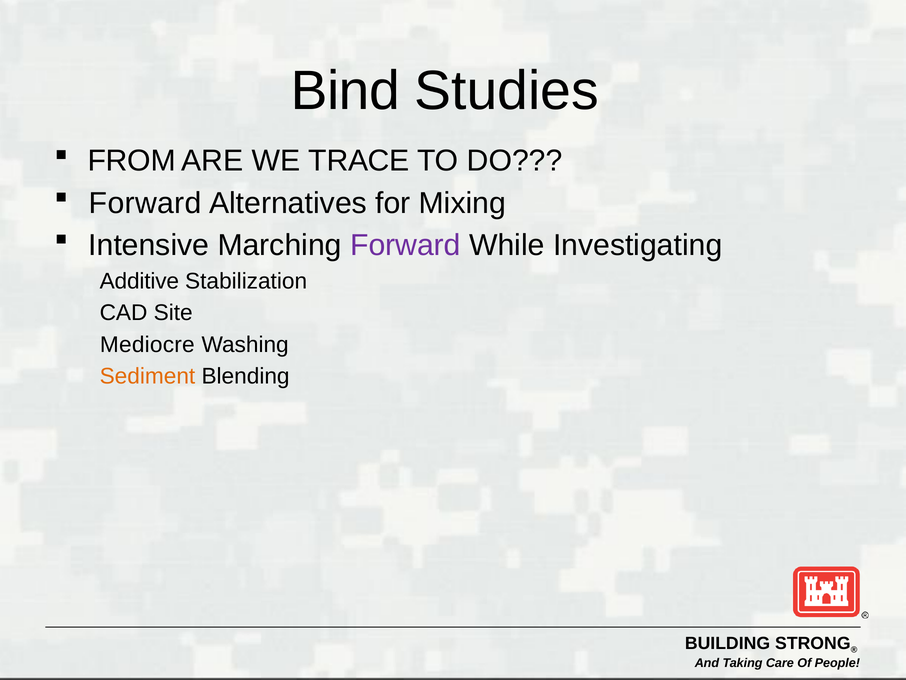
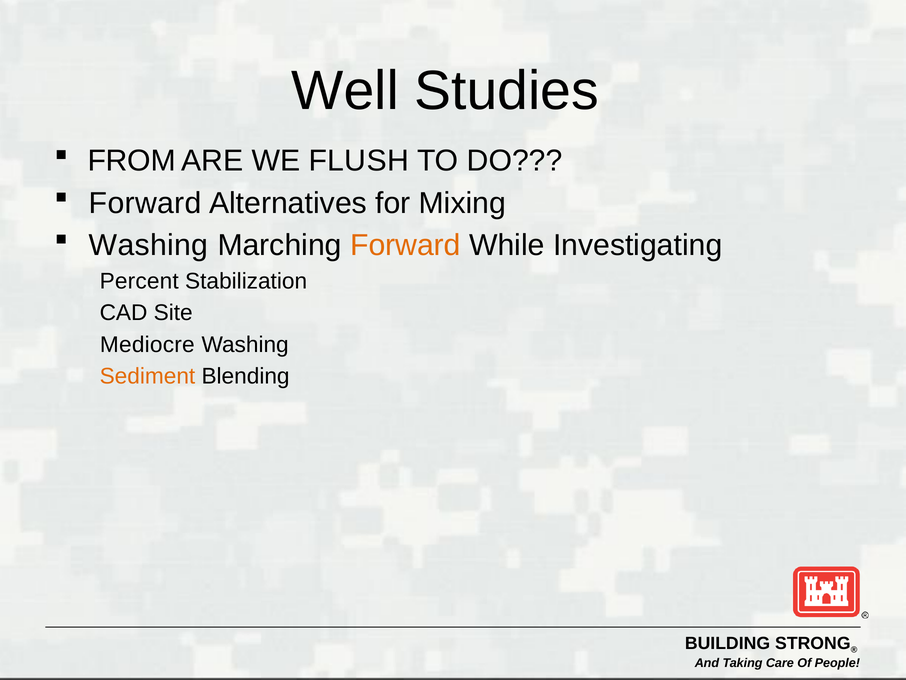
Bind: Bind -> Well
TRACE: TRACE -> FLUSH
Intensive at (149, 245): Intensive -> Washing
Forward at (405, 245) colour: purple -> orange
Additive: Additive -> Percent
